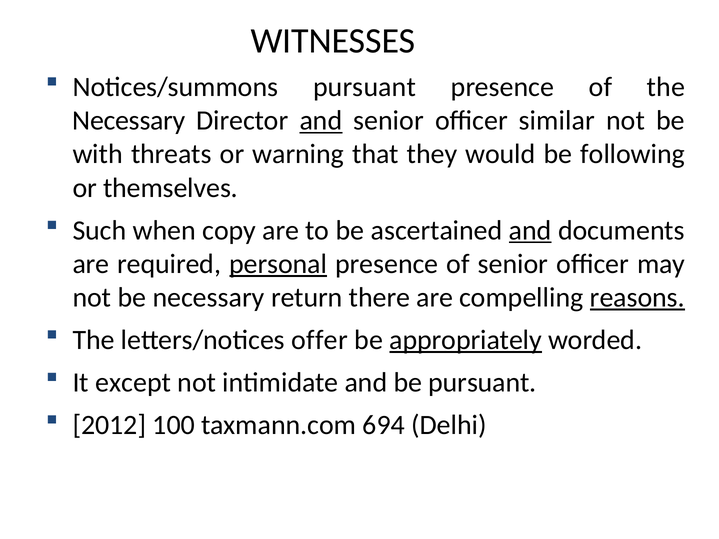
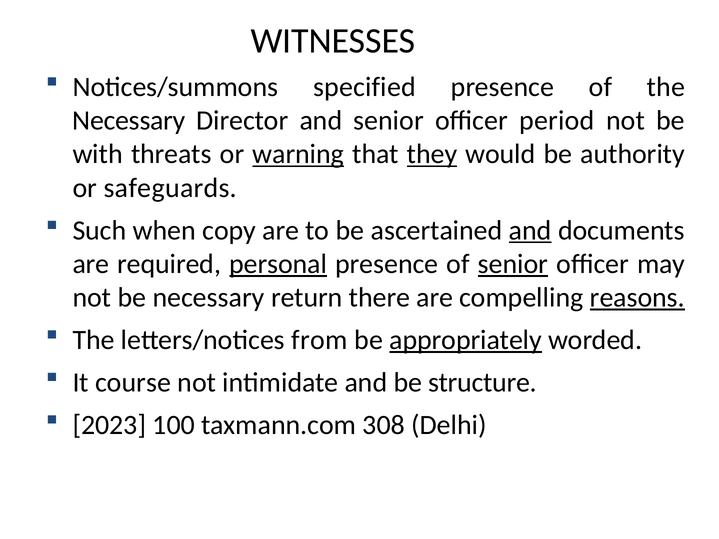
Notices/summons pursuant: pursuant -> specified
and at (321, 121) underline: present -> none
similar: similar -> period
warning underline: none -> present
they underline: none -> present
following: following -> authority
themselves: themselves -> safeguards
senior at (513, 264) underline: none -> present
offer: offer -> from
except: except -> course
be pursuant: pursuant -> structure
2012: 2012 -> 2023
694: 694 -> 308
